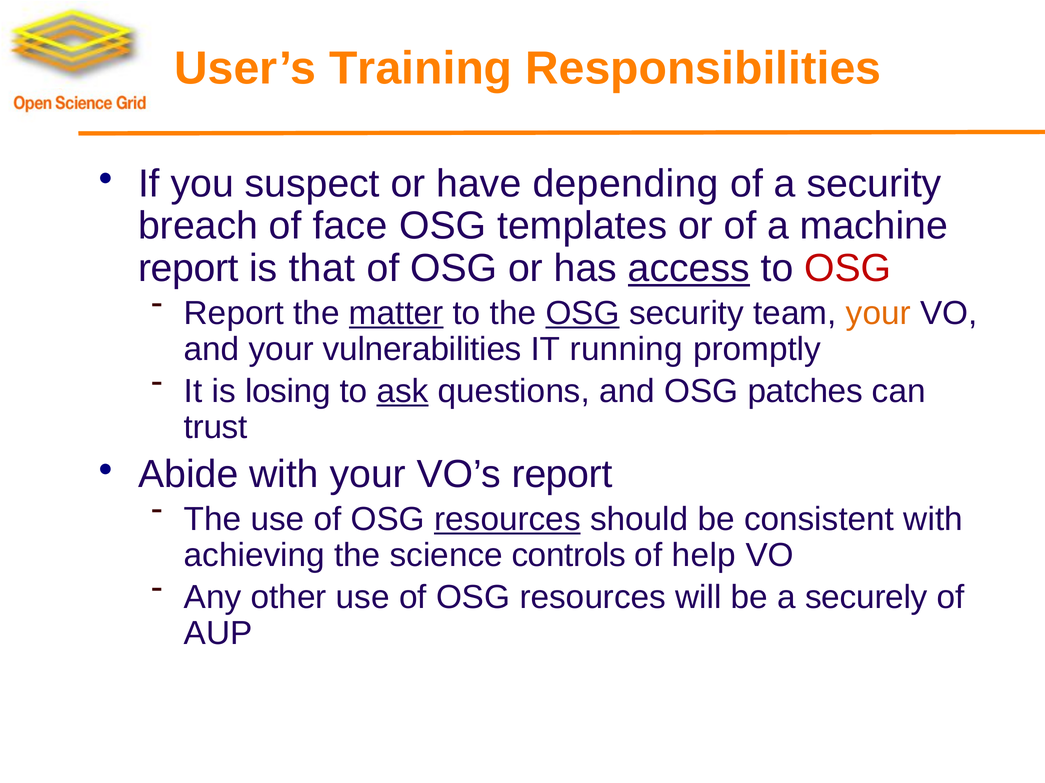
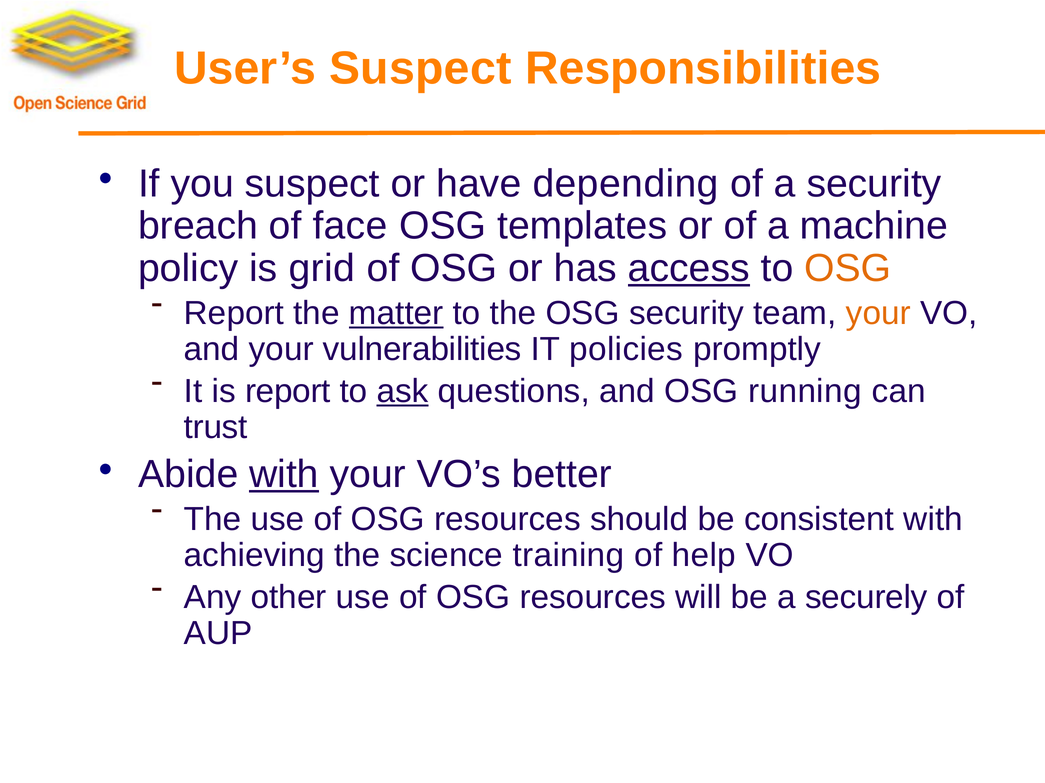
User’s Training: Training -> Suspect
report at (188, 269): report -> policy
that: that -> grid
OSG at (848, 269) colour: red -> orange
OSG at (583, 313) underline: present -> none
running: running -> policies
is losing: losing -> report
patches: patches -> running
with at (284, 475) underline: none -> present
VO’s report: report -> better
resources at (507, 520) underline: present -> none
controls: controls -> training
